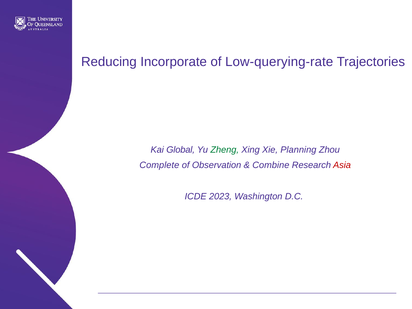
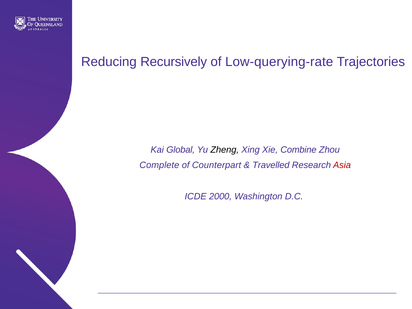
Incorporate: Incorporate -> Recursively
Zheng colour: green -> black
Planning: Planning -> Combine
Observation: Observation -> Counterpart
Combine: Combine -> Travelled
2023: 2023 -> 2000
